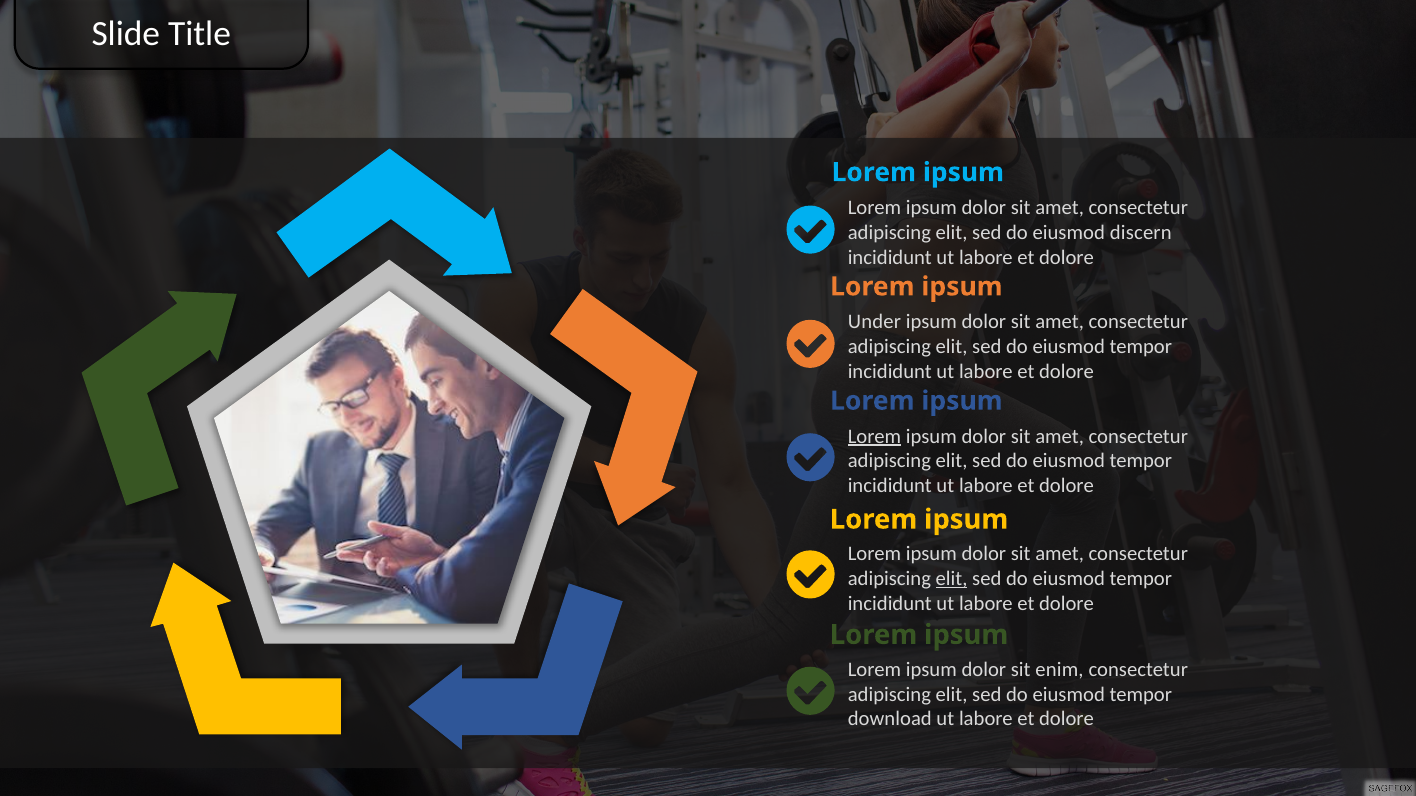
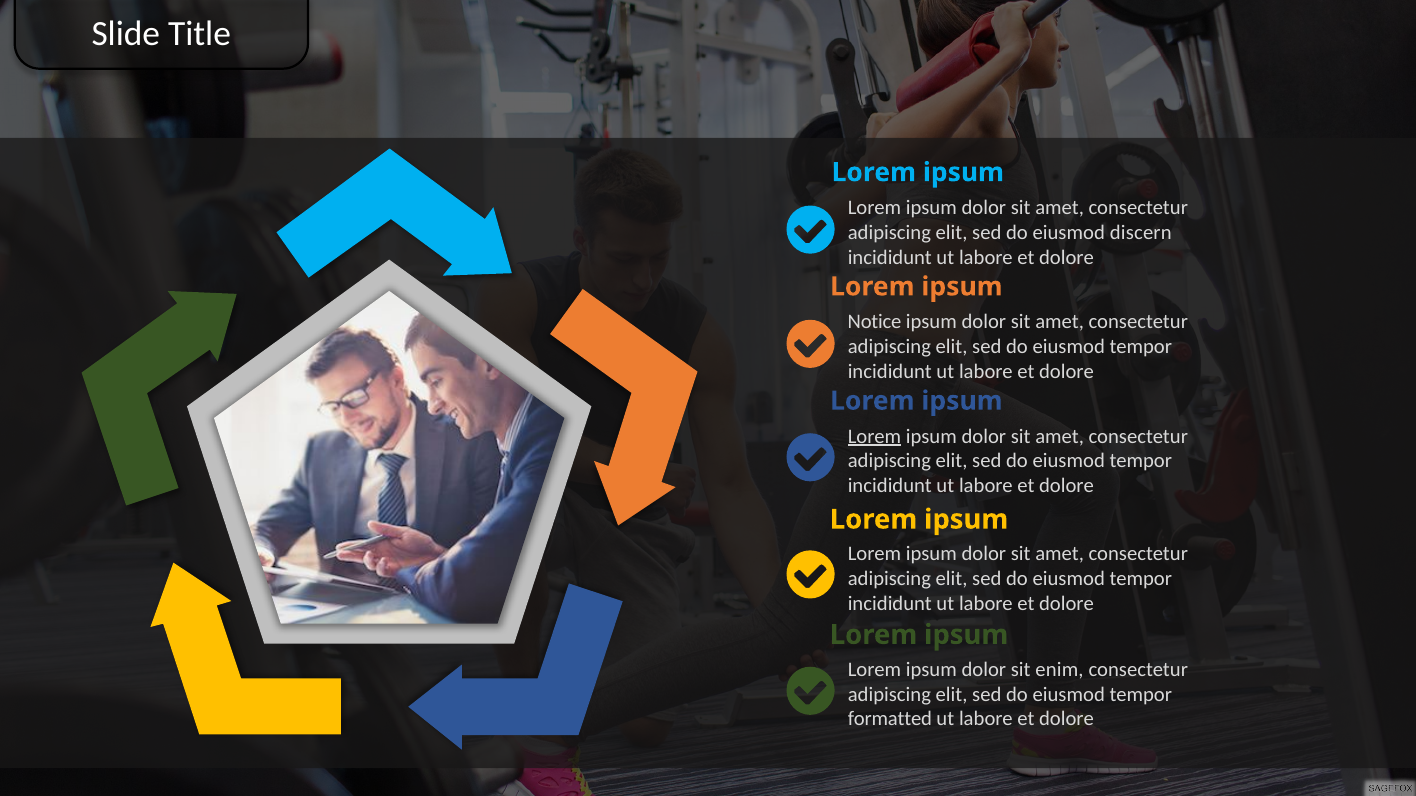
Under: Under -> Notice
elit at (952, 579) underline: present -> none
download: download -> formatted
